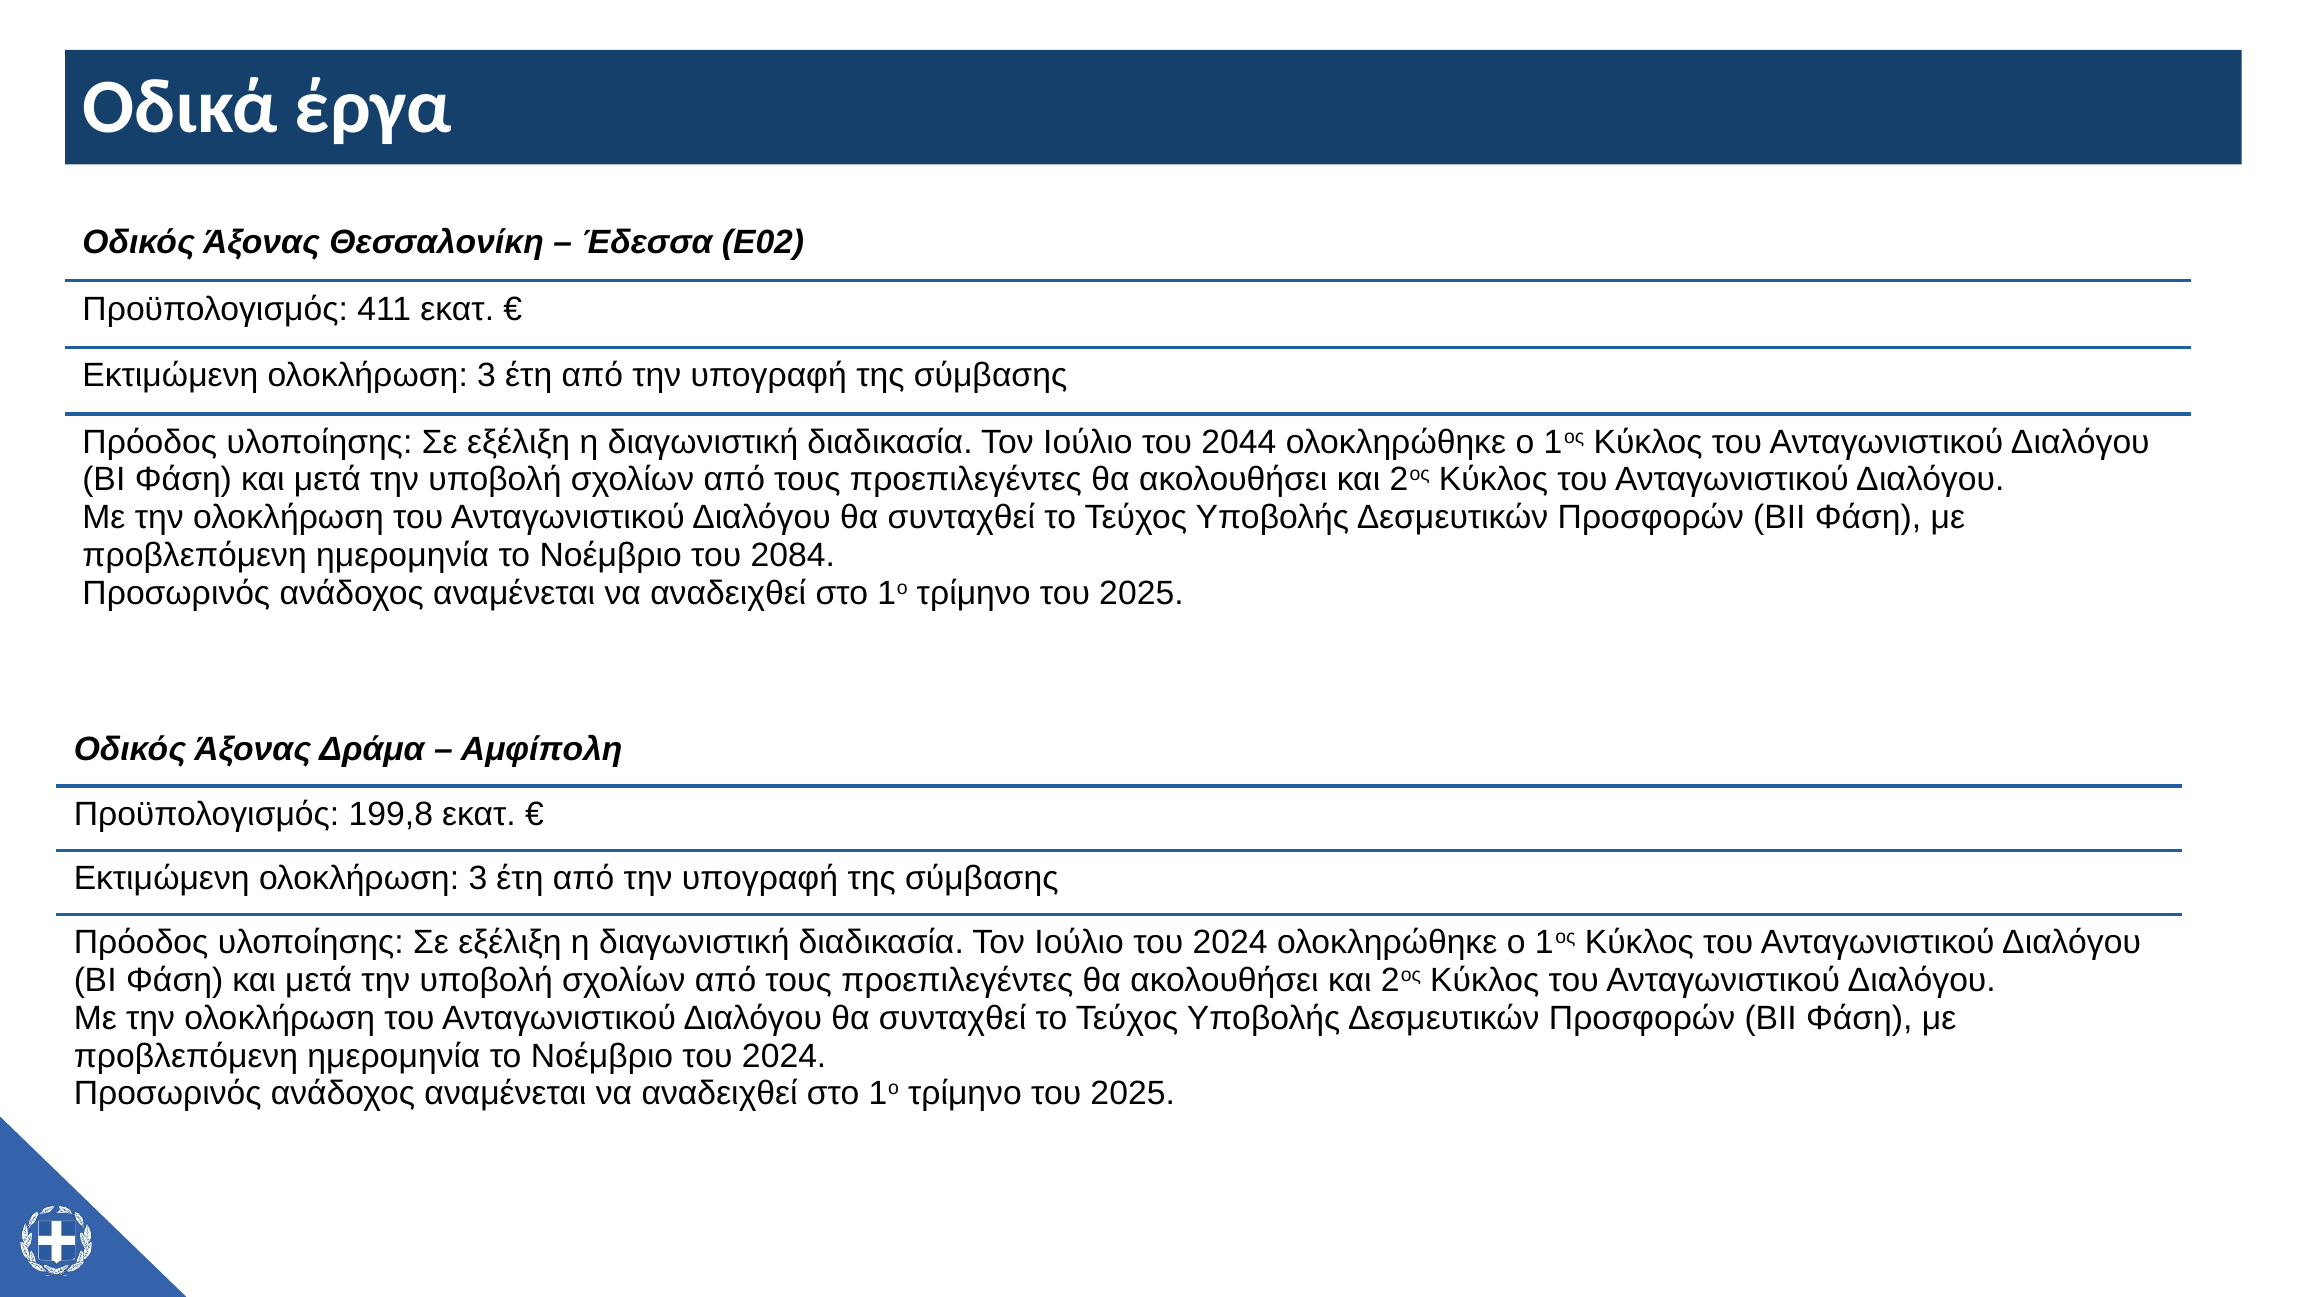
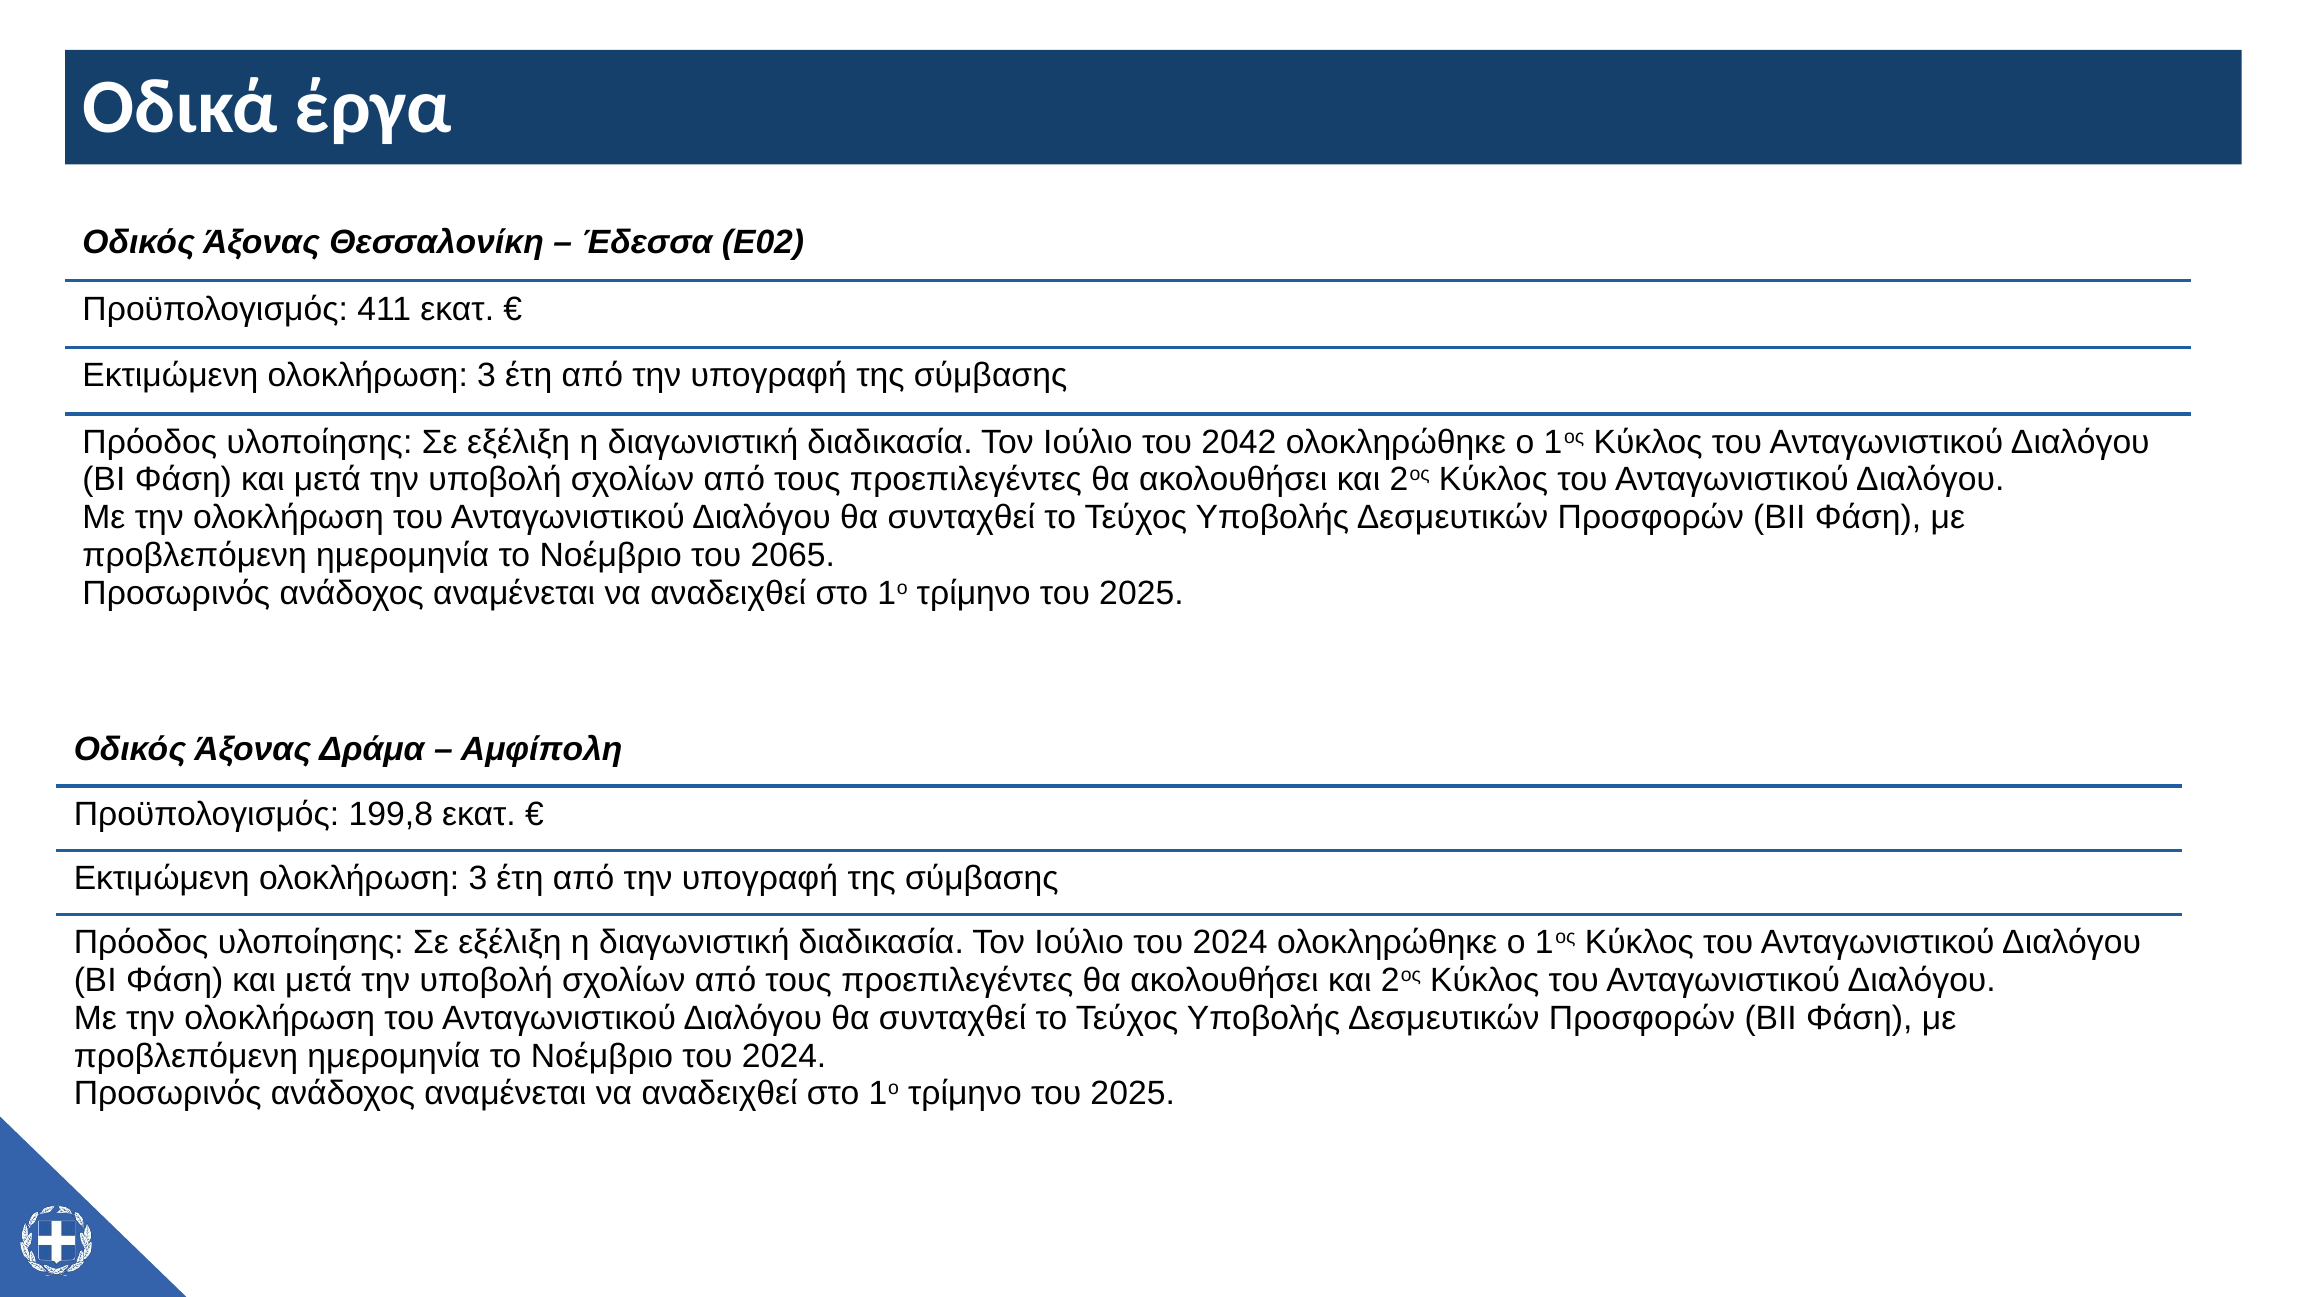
2044: 2044 -> 2042
2084: 2084 -> 2065
